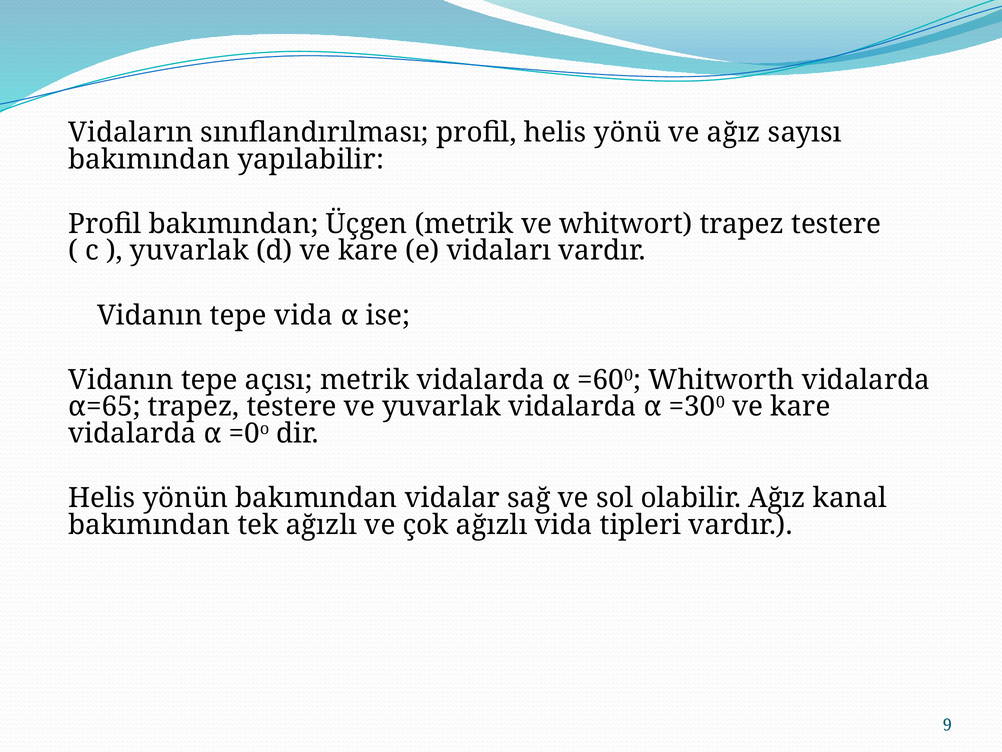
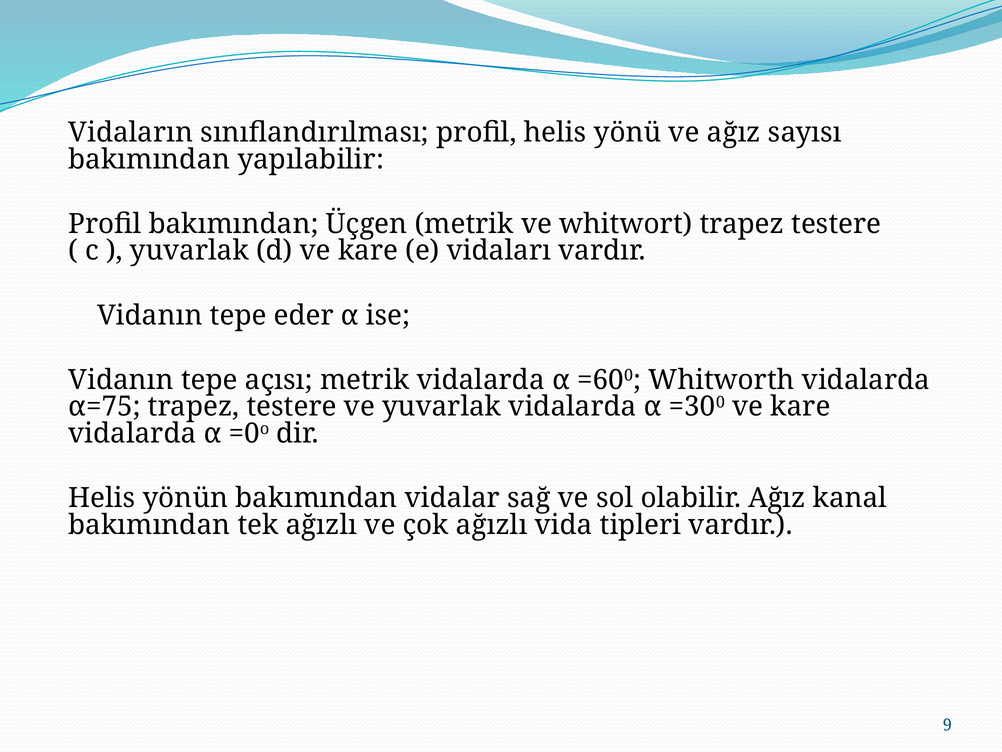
tepe vida: vida -> eder
α=65: α=65 -> α=75
